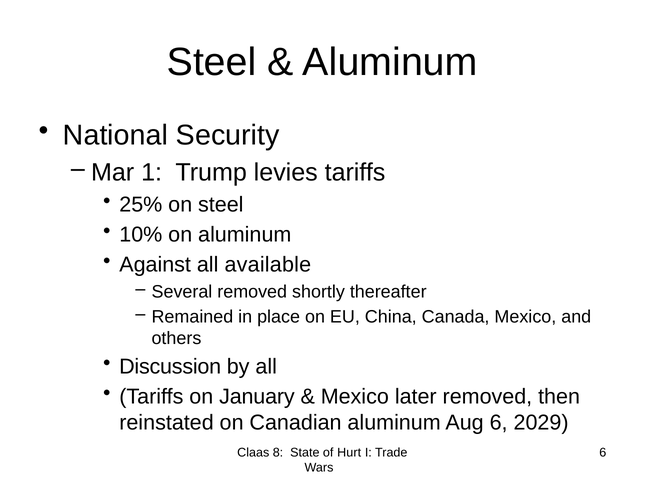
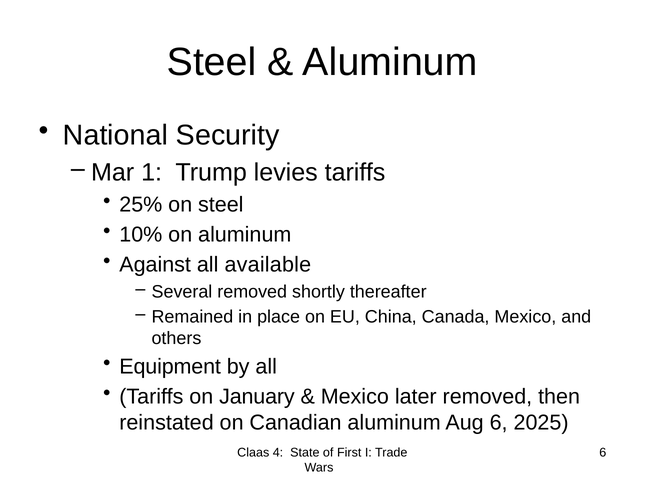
Discussion: Discussion -> Equipment
2029: 2029 -> 2025
8: 8 -> 4
Hurt: Hurt -> First
